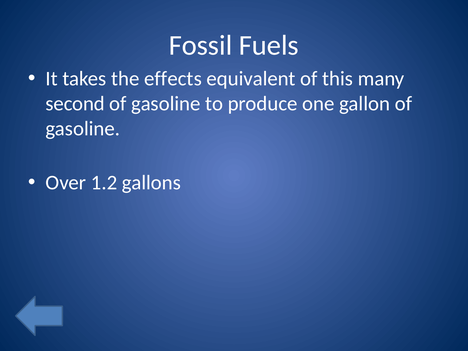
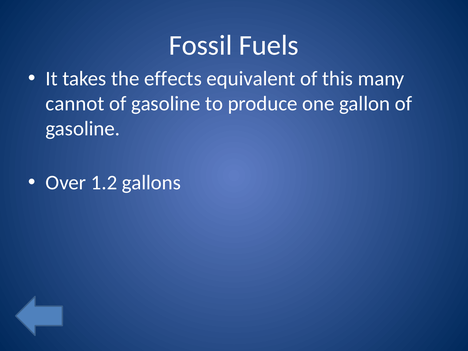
second: second -> cannot
